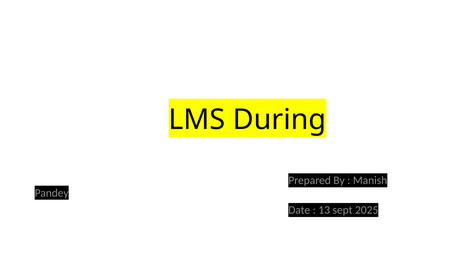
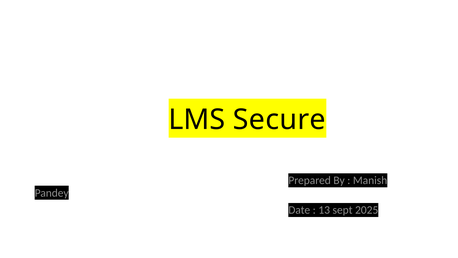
During: During -> Secure
